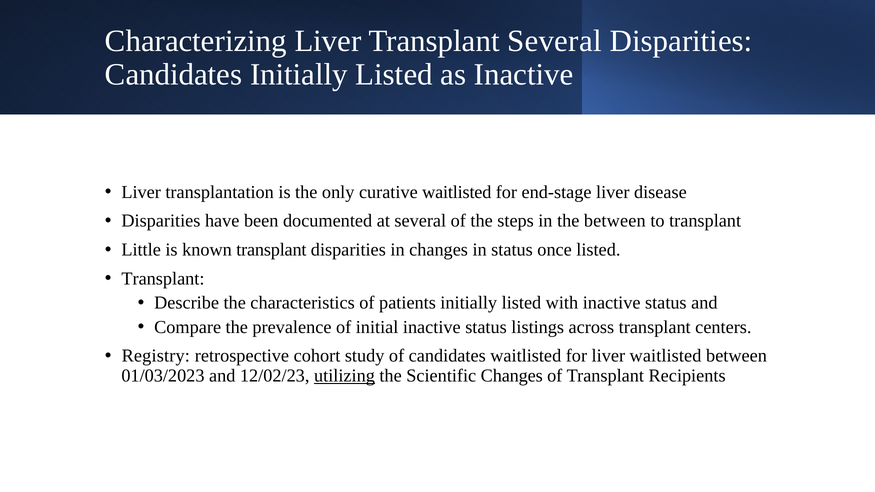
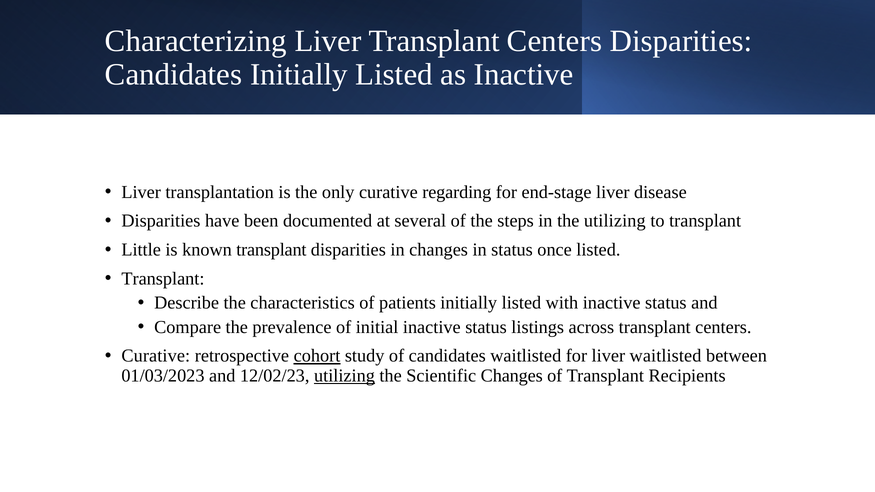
Liver Transplant Several: Several -> Centers
curative waitlisted: waitlisted -> regarding
the between: between -> utilizing
Registry at (156, 356): Registry -> Curative
cohort underline: none -> present
